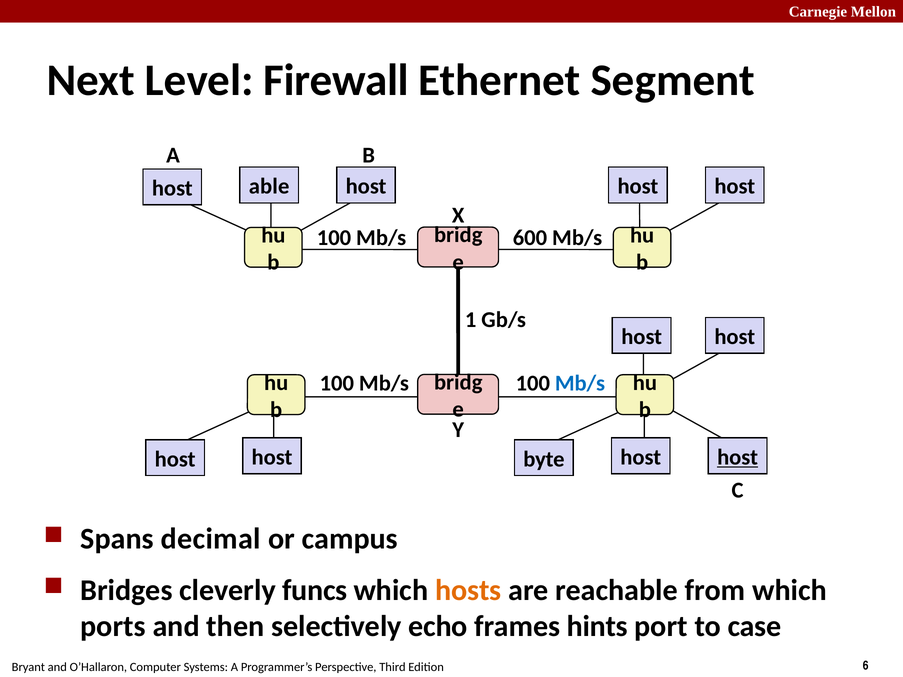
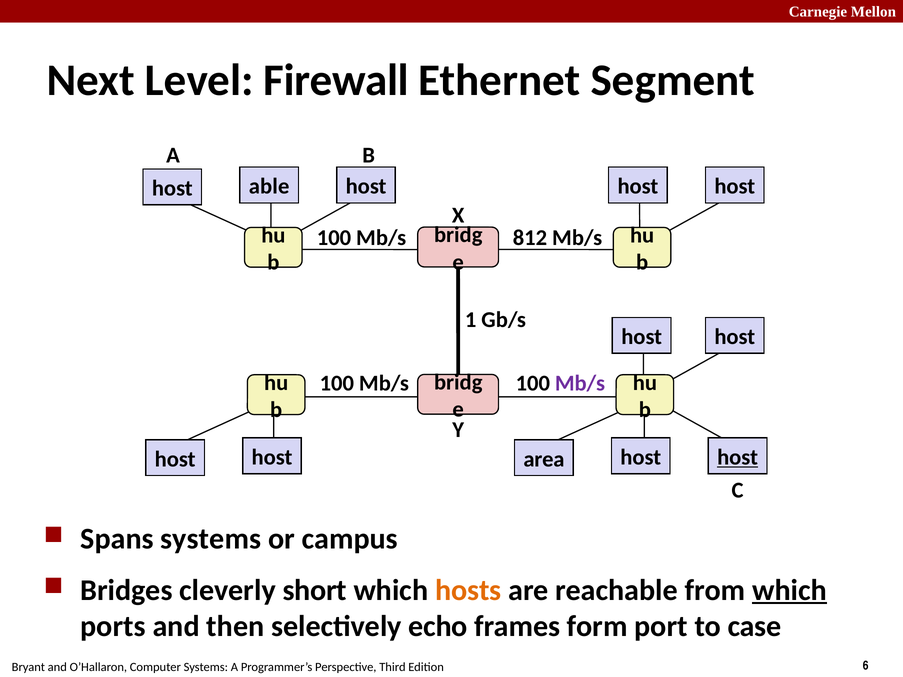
600: 600 -> 812
Mb/s at (580, 383) colour: blue -> purple
byte: byte -> area
Spans decimal: decimal -> systems
funcs: funcs -> short
which at (789, 590) underline: none -> present
hints: hints -> form
